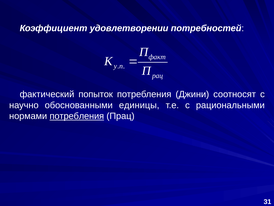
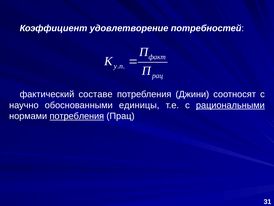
удовлетворении: удовлетворении -> удовлетворение
попыток: попыток -> составе
рациональными underline: none -> present
